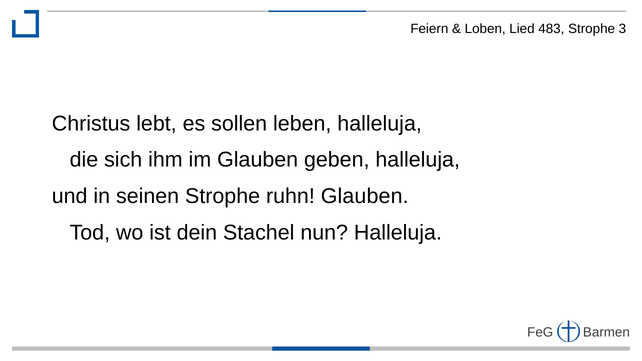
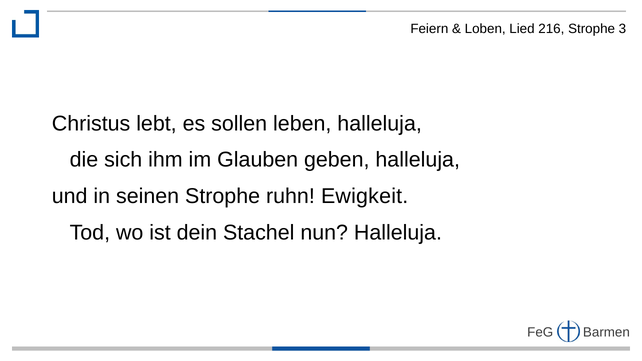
483: 483 -> 216
ruhn Glauben: Glauben -> Ewigkeit
